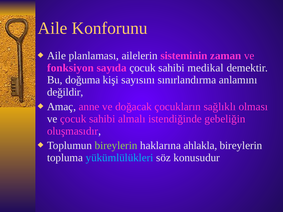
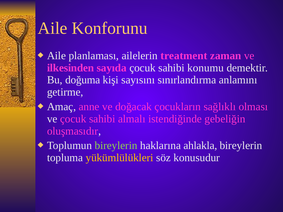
sisteminin: sisteminin -> treatment
fonksiyon: fonksiyon -> ilkesinden
medikal: medikal -> konumu
değildir: değildir -> getirme
yükümlülükleri colour: light blue -> yellow
